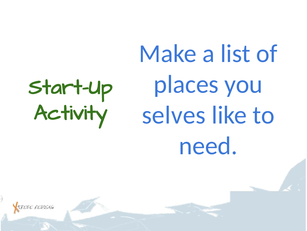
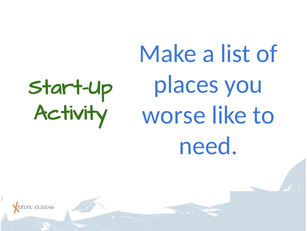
selves: selves -> worse
